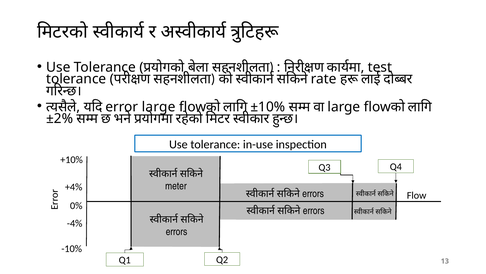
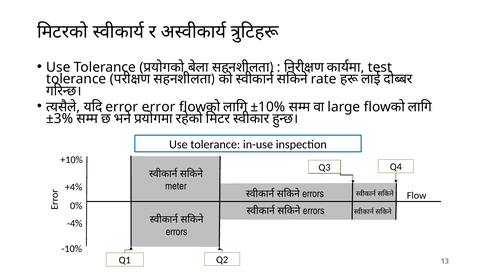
large: large -> error
±2%: ±2% -> ±3%
